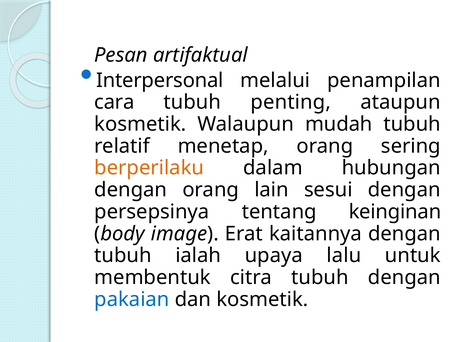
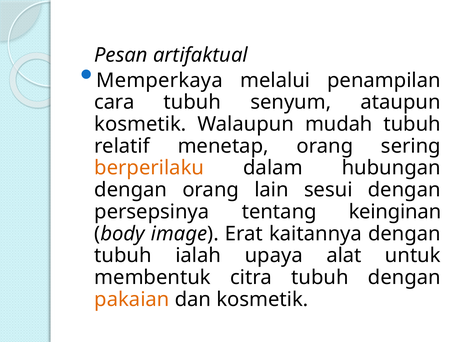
Interpersonal: Interpersonal -> Memperkaya
penting: penting -> senyum
lalu: lalu -> alat
pakaian colour: blue -> orange
